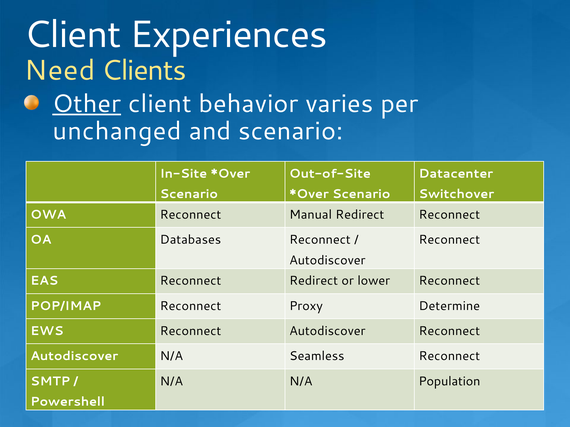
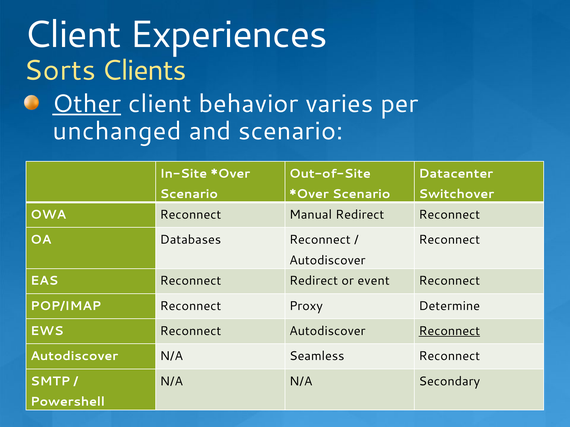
Need: Need -> Sorts
lower: lower -> event
Reconnect at (449, 331) underline: none -> present
Population: Population -> Secondary
